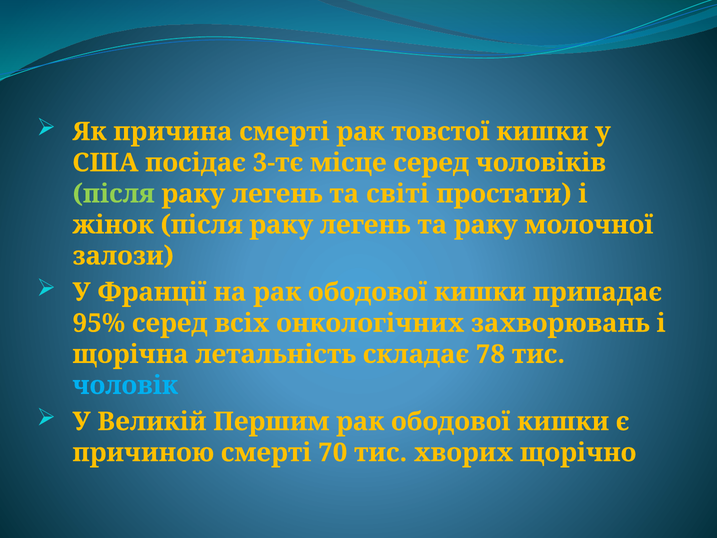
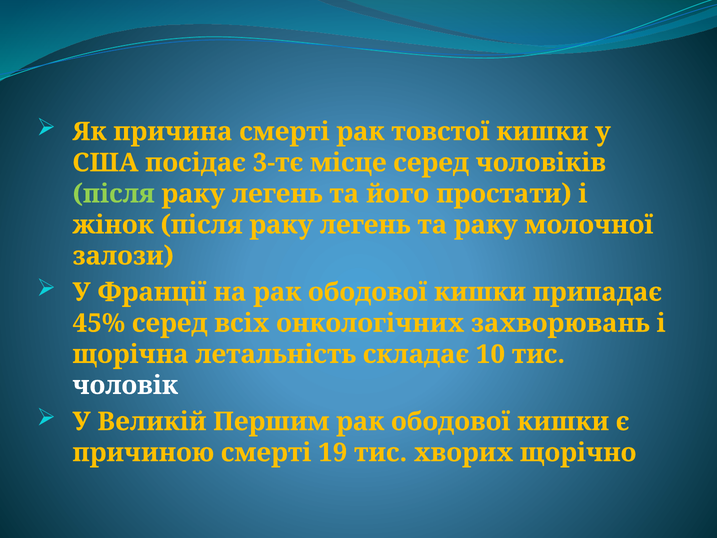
світі: світі -> його
95%: 95% -> 45%
78: 78 -> 10
чоловік colour: light blue -> white
70: 70 -> 19
